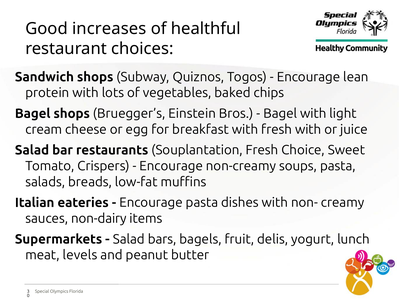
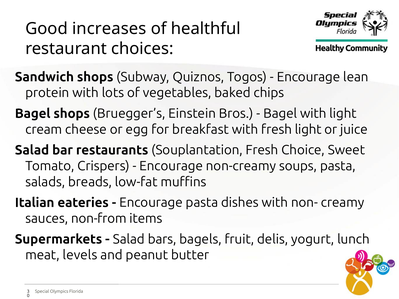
fresh with: with -> light
non-dairy: non-dairy -> non-from
